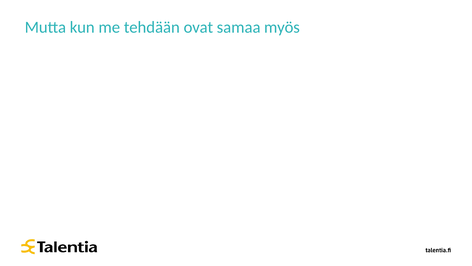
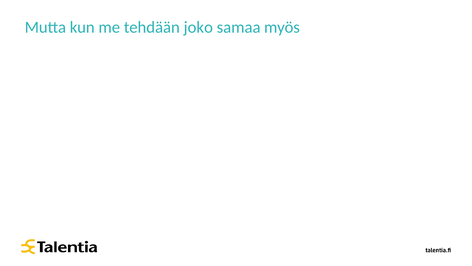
ovat: ovat -> joko
